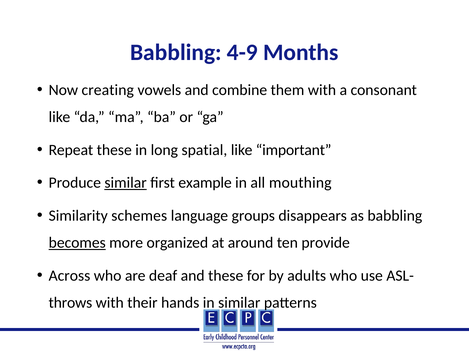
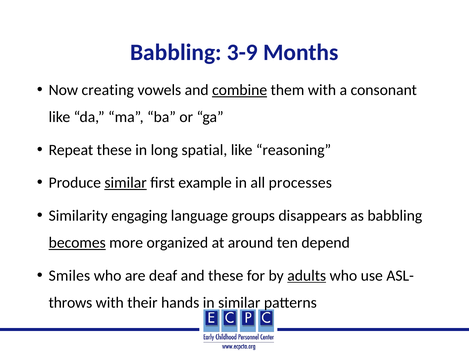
4-9: 4-9 -> 3-9
combine underline: none -> present
important: important -> reasoning
mouthing: mouthing -> processes
schemes: schemes -> engaging
provide: provide -> depend
Across: Across -> Smiles
adults underline: none -> present
